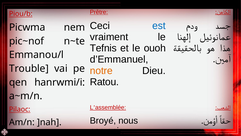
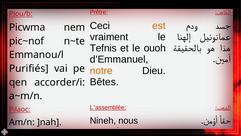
est colour: blue -> orange
Trouble: Trouble -> Purifiés
Ratou: Ratou -> Bêtes
hanrwmi/i: hanrwmi/i -> accorder/i
Broyé: Broyé -> Nineh
